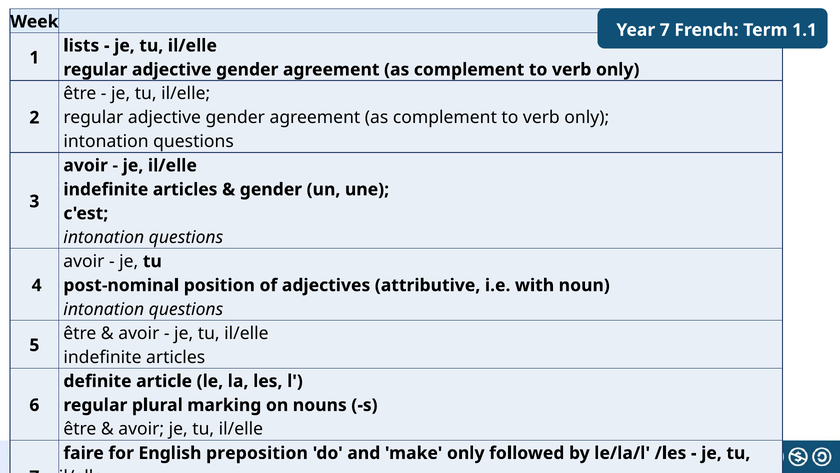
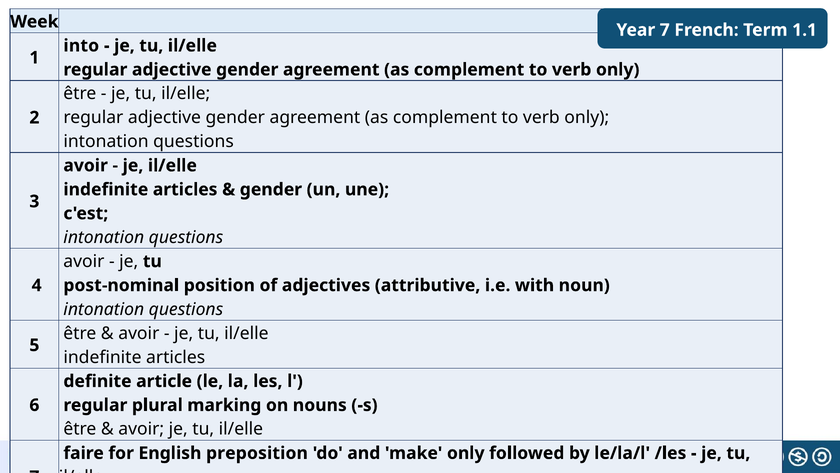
lists: lists -> into
